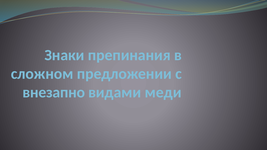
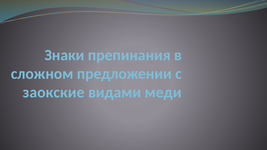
внезапно: внезапно -> заокские
